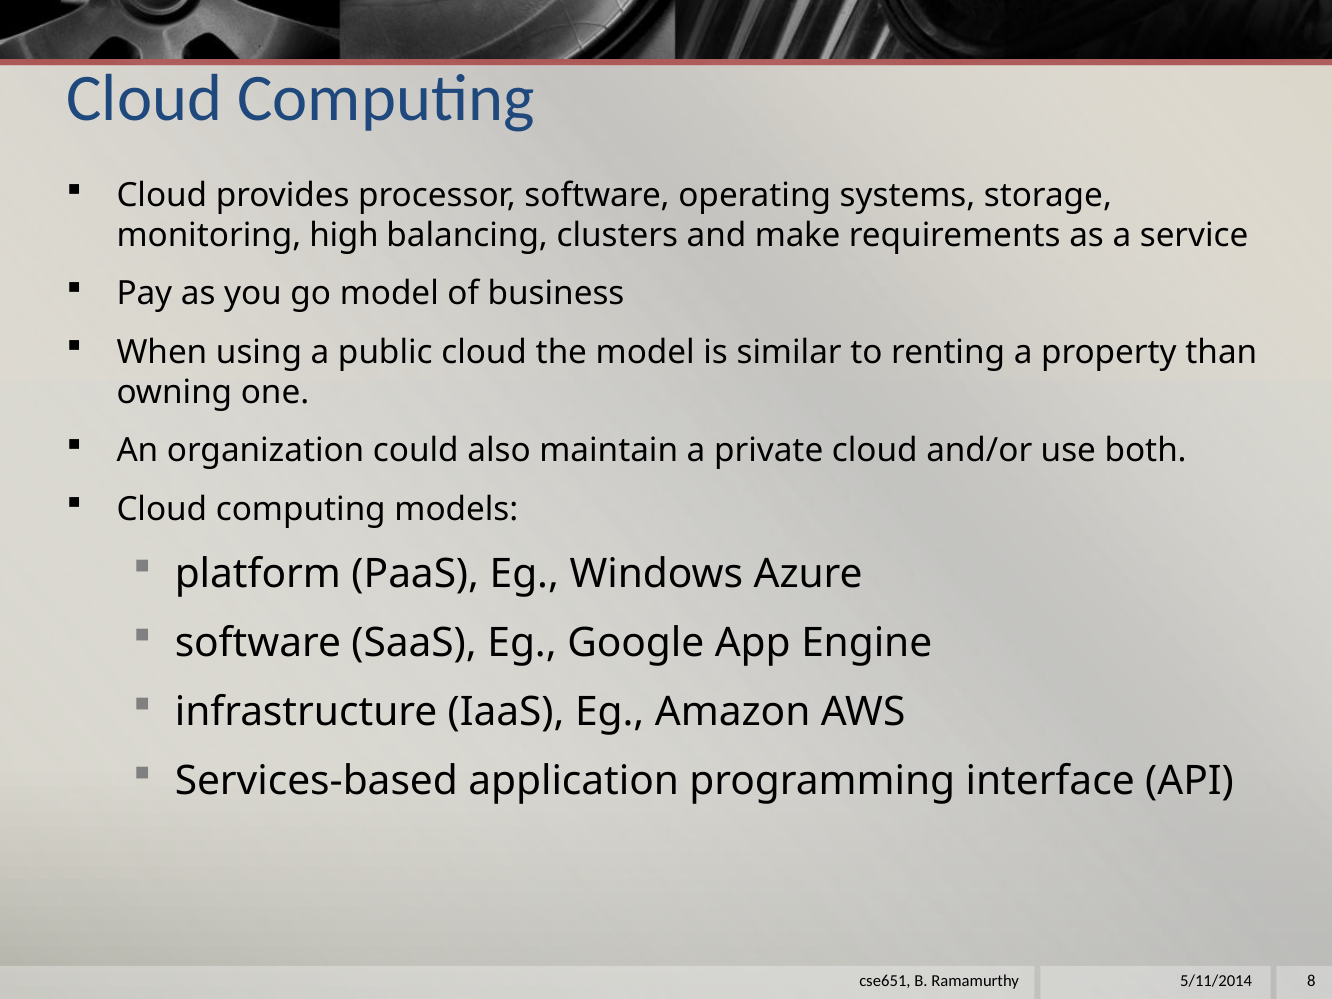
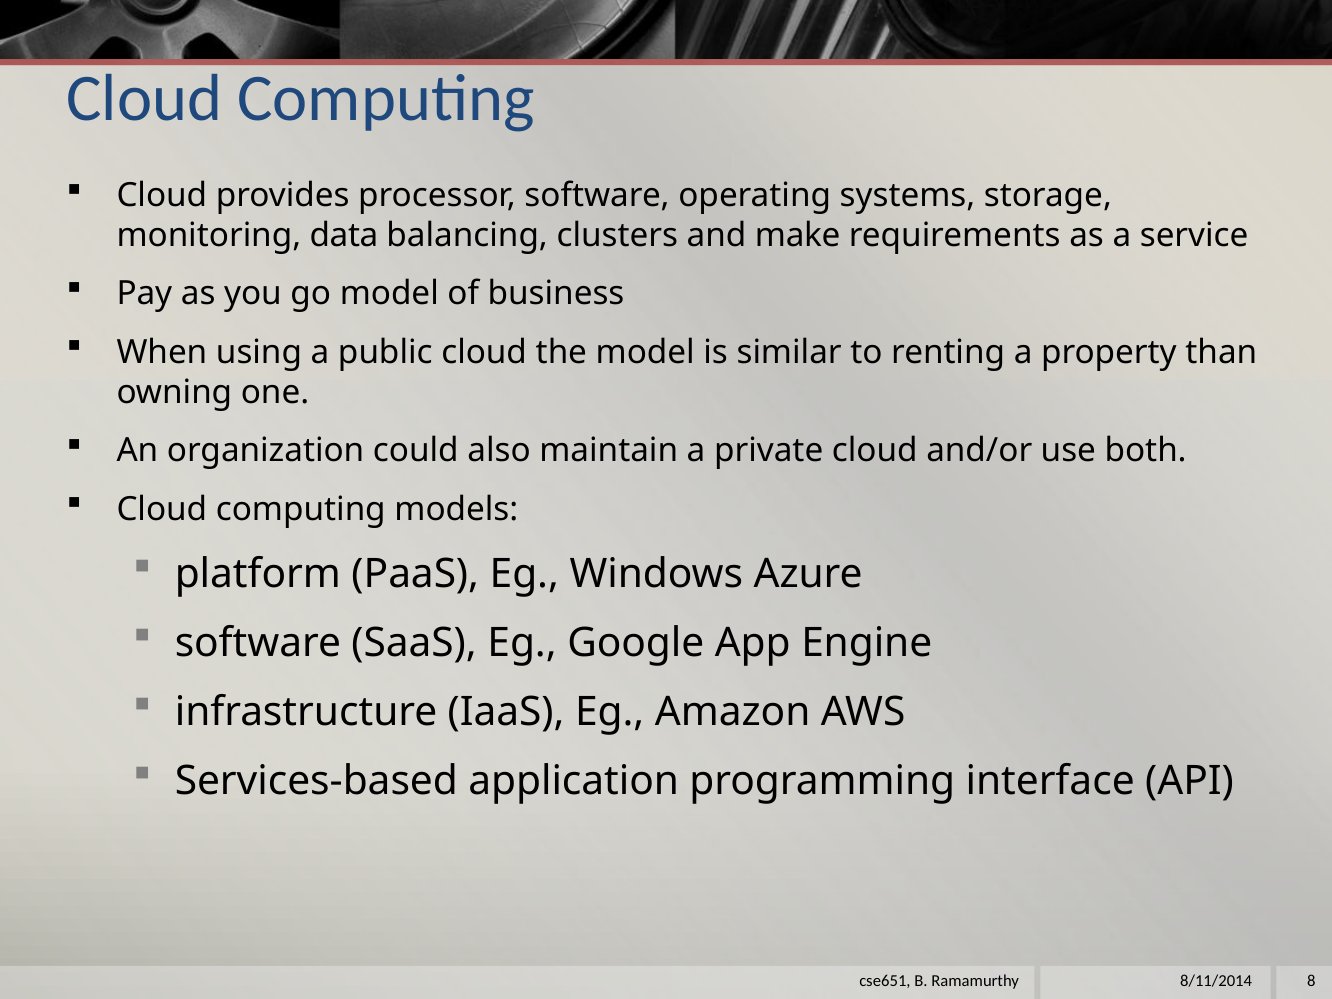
high: high -> data
5/11/2014: 5/11/2014 -> 8/11/2014
